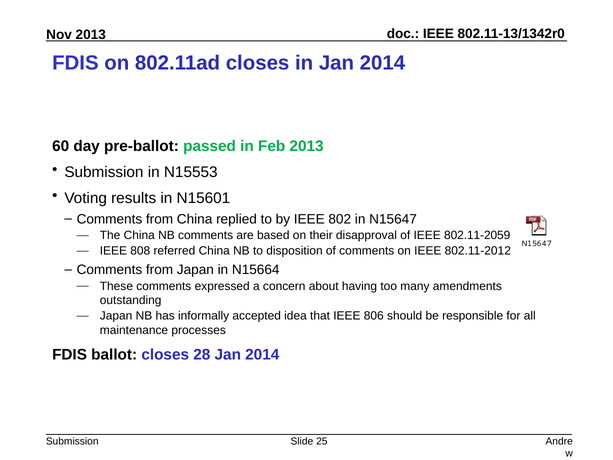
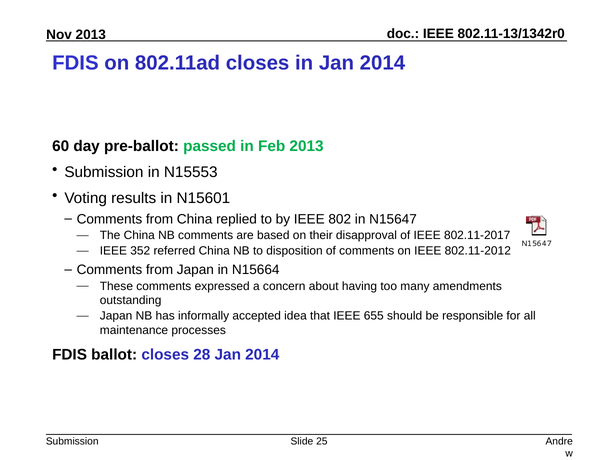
802.11-2059: 802.11-2059 -> 802.11-2017
808: 808 -> 352
806: 806 -> 655
